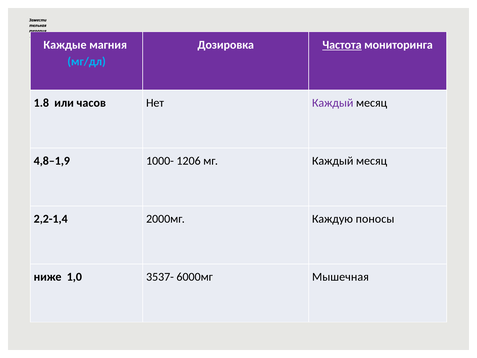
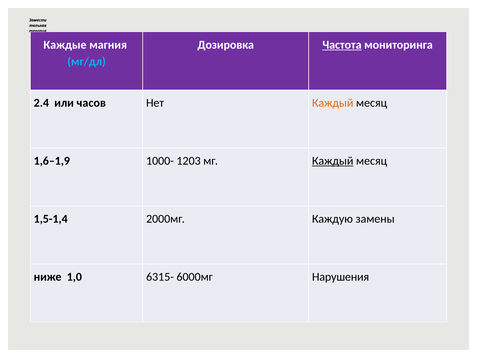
1.8: 1.8 -> 2.4
Каждый at (333, 103) colour: purple -> orange
4,8–1,9: 4,8–1,9 -> 1,6–1,9
1206: 1206 -> 1203
Каждый at (333, 161) underline: none -> present
2,2-1,4: 2,2-1,4 -> 1,5-1,4
поносы: поносы -> замены
3537-: 3537- -> 6315-
Мышечная: Мышечная -> Нарушения
